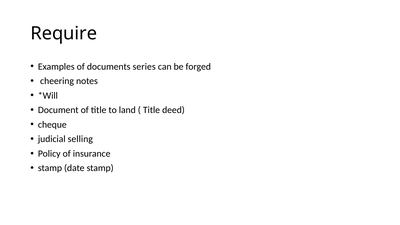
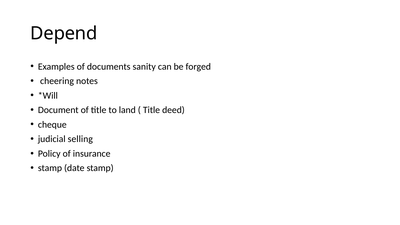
Require: Require -> Depend
series: series -> sanity
